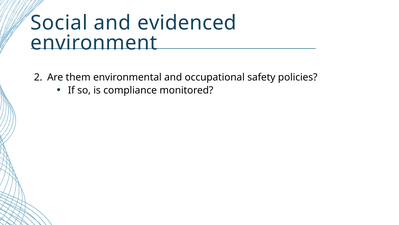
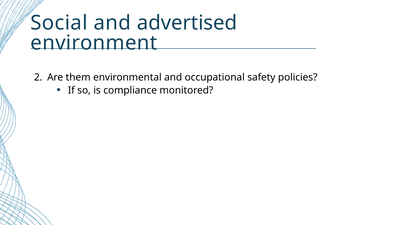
evidenced: evidenced -> advertised
